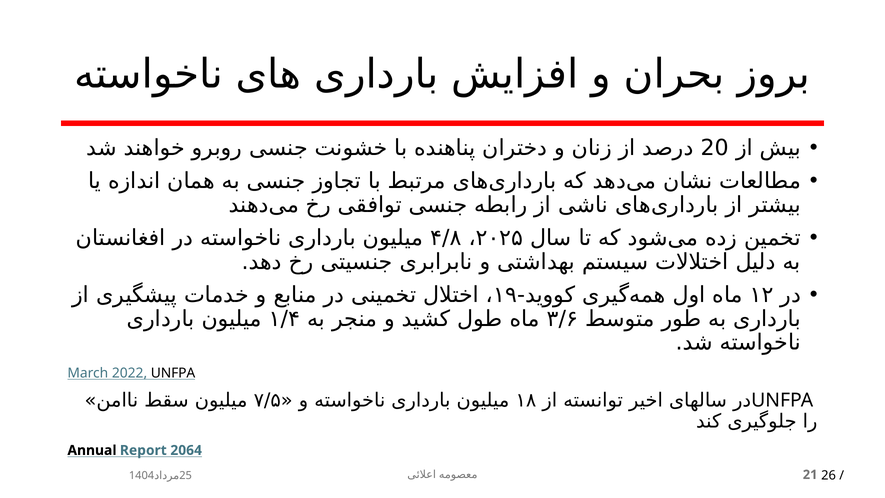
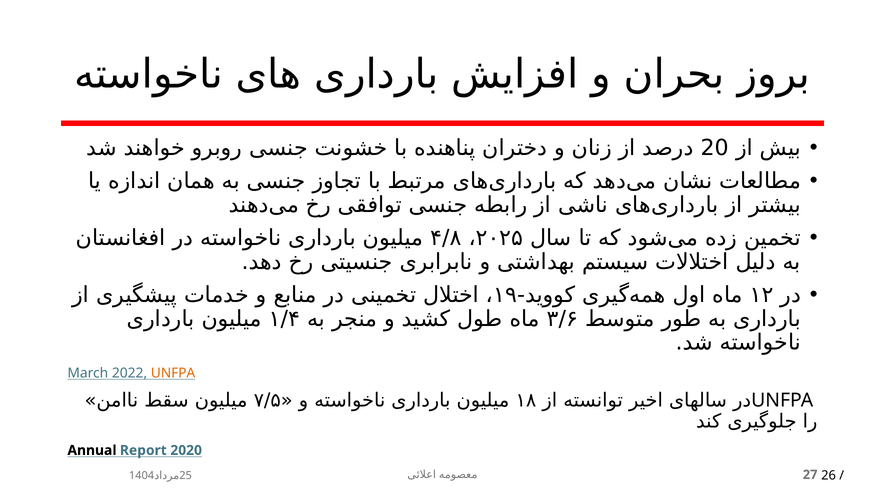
UNFPA at (173, 373) colour: black -> orange
2064: 2064 -> 2020
21: 21 -> 27
